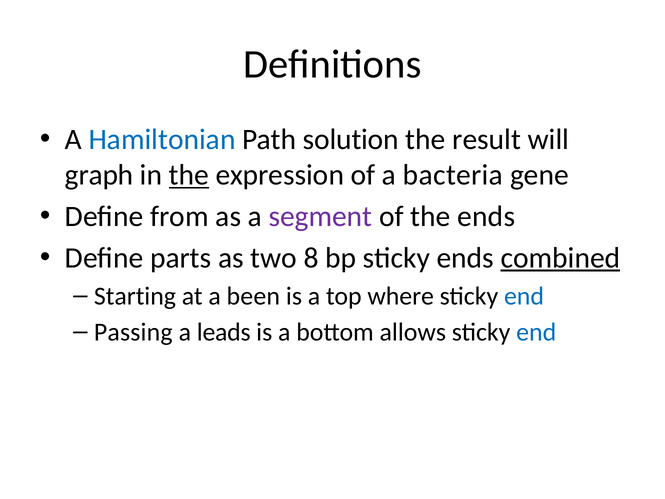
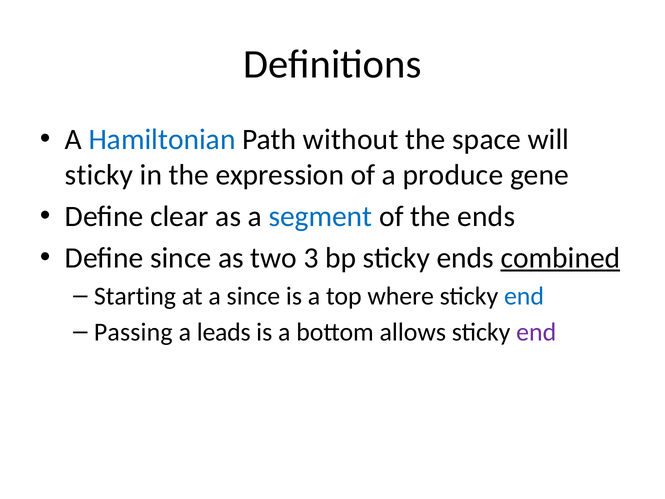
solution: solution -> without
result: result -> space
graph at (99, 175): graph -> sticky
the at (189, 175) underline: present -> none
bacteria: bacteria -> produce
from: from -> clear
segment colour: purple -> blue
Define parts: parts -> since
8: 8 -> 3
a been: been -> since
end at (536, 332) colour: blue -> purple
